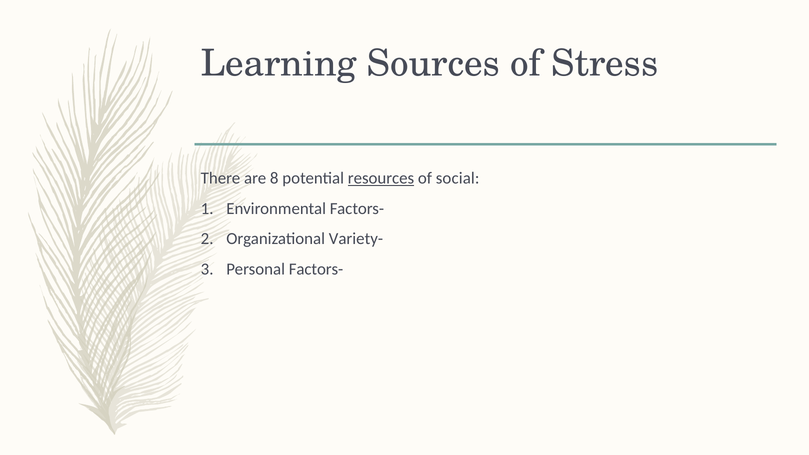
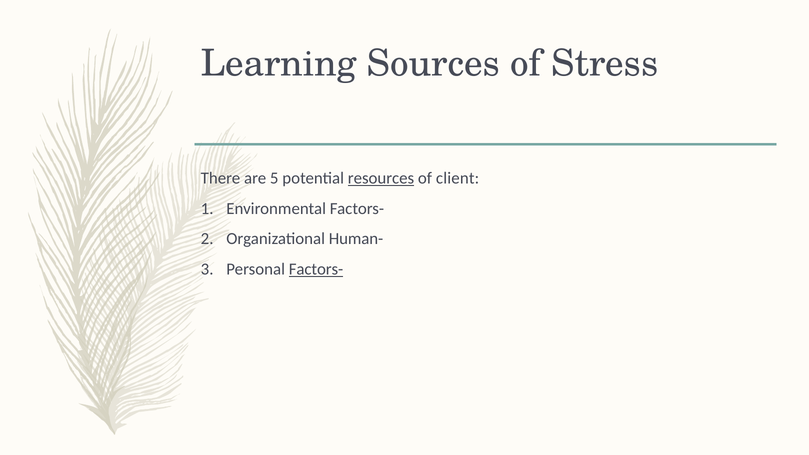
8: 8 -> 5
social: social -> client
Variety-: Variety- -> Human-
Factors- at (316, 269) underline: none -> present
